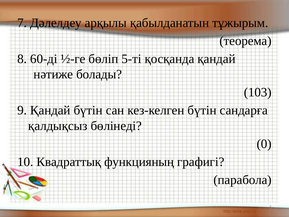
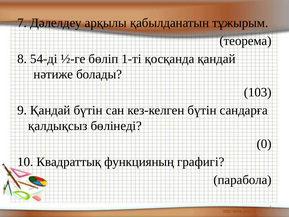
60-ді: 60-ді -> 54-ді
5-ті: 5-ті -> 1-ті
